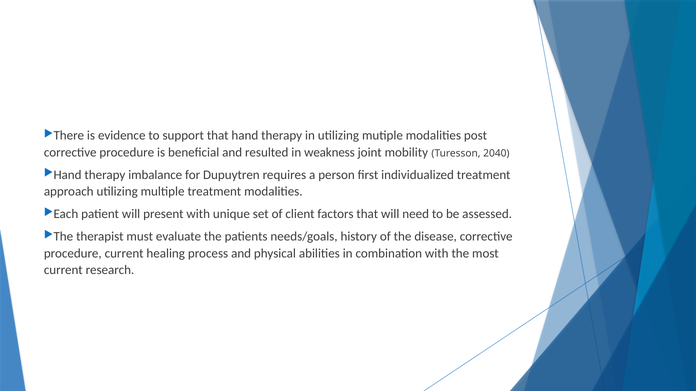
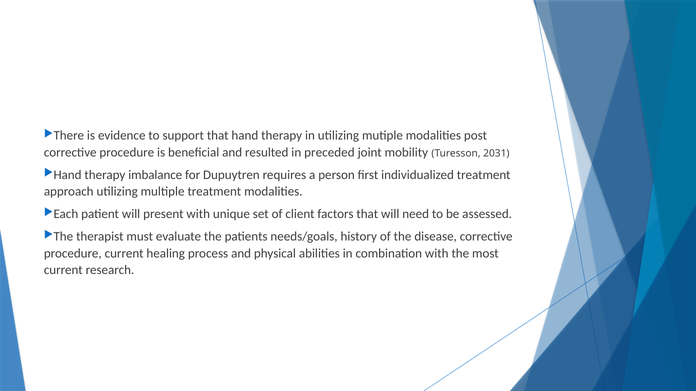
weakness: weakness -> preceded
2040: 2040 -> 2031
